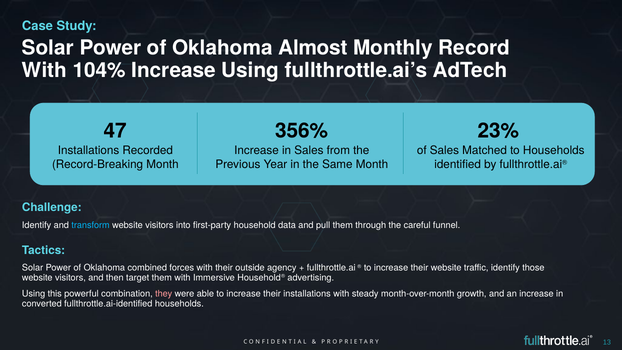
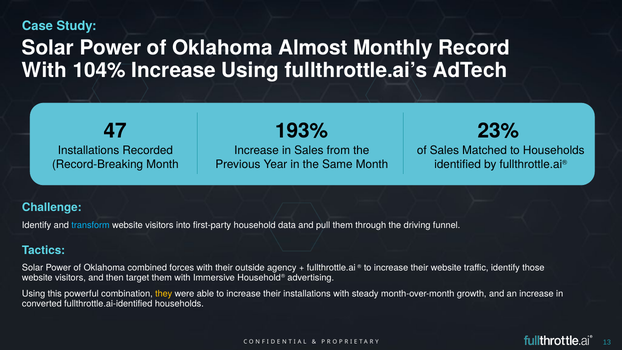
356%: 356% -> 193%
careful: careful -> driving
they colour: pink -> yellow
